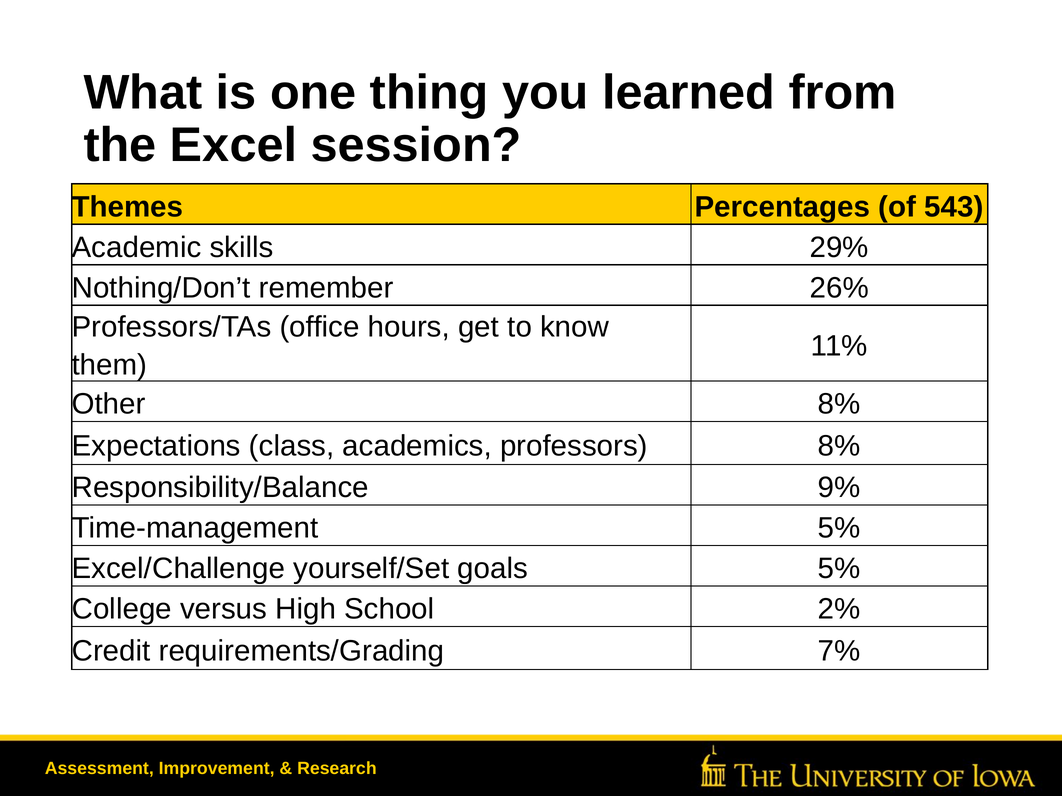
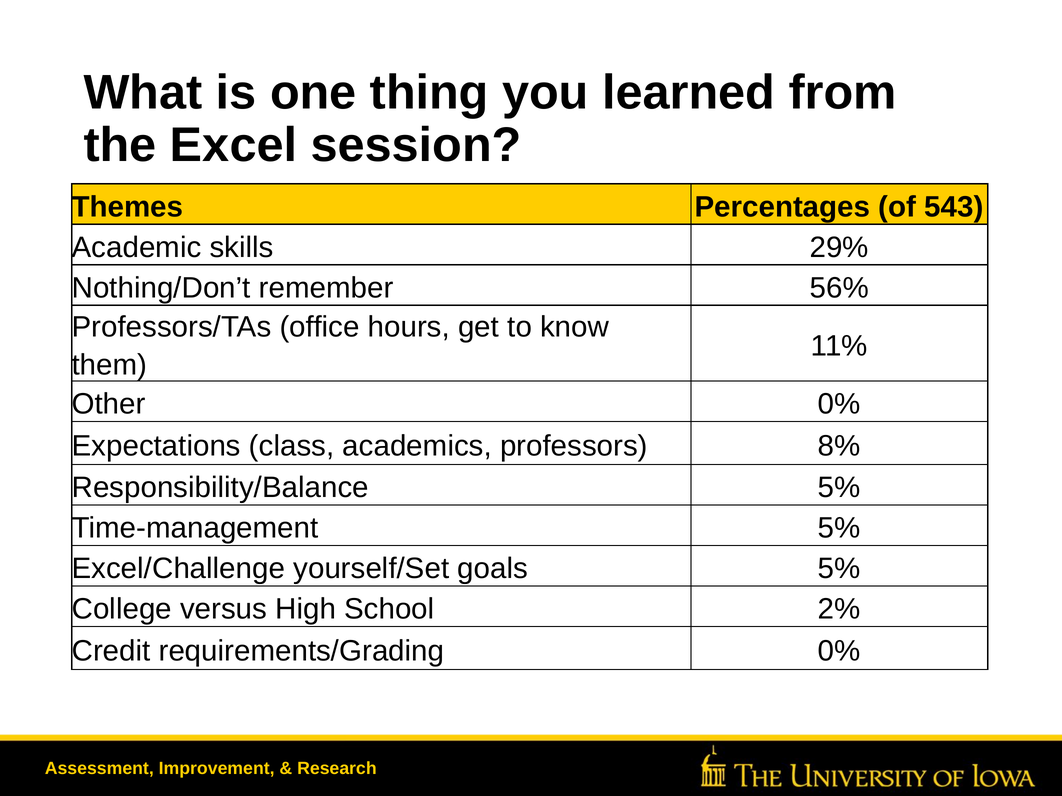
26%: 26% -> 56%
Other 8%: 8% -> 0%
Responsibility/Balance 9%: 9% -> 5%
requirements/Grading 7%: 7% -> 0%
